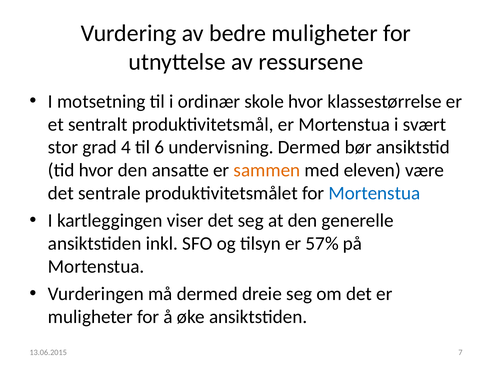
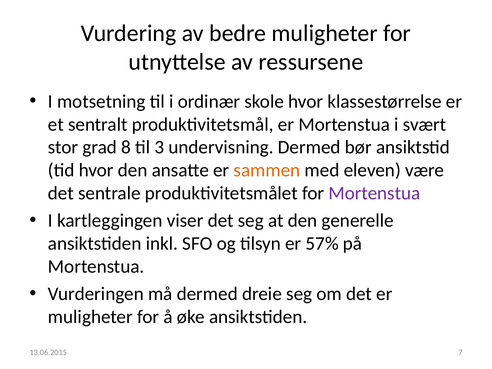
4: 4 -> 8
6: 6 -> 3
Mortenstua at (374, 193) colour: blue -> purple
